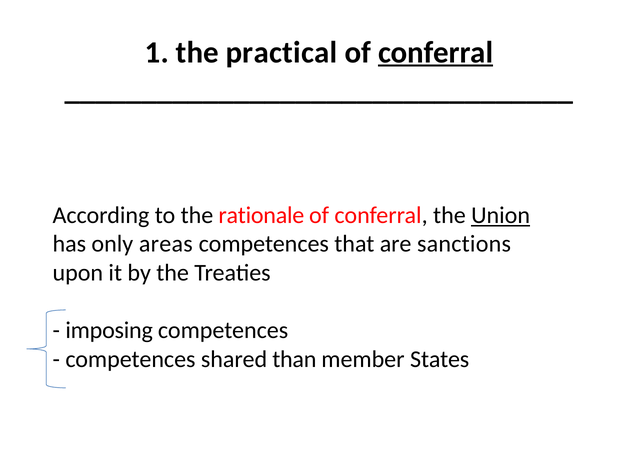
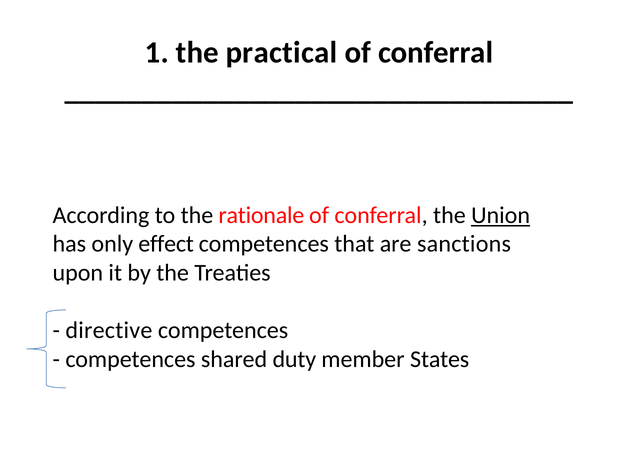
conferral at (436, 52) underline: present -> none
areas: areas -> effect
imposing: imposing -> directive
than: than -> duty
